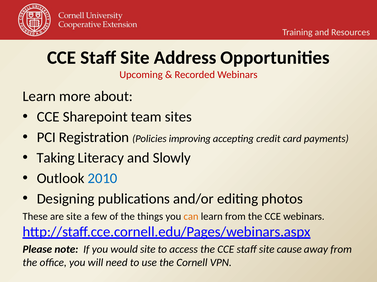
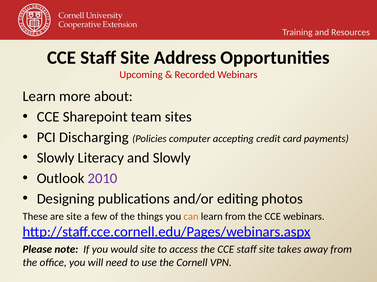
Registration: Registration -> Discharging
improving: improving -> computer
Taking at (56, 158): Taking -> Slowly
2010 colour: blue -> purple
cause: cause -> takes
